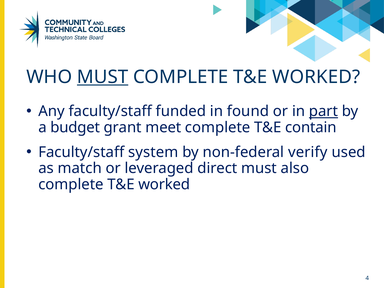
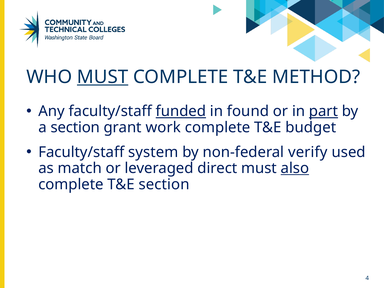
WORKED at (316, 77): WORKED -> METHOD
funded underline: none -> present
a budget: budget -> section
meet: meet -> work
contain: contain -> budget
also underline: none -> present
worked at (164, 184): worked -> section
